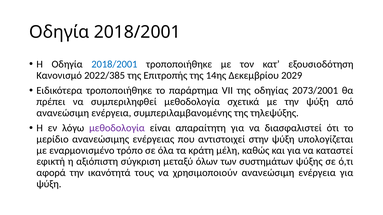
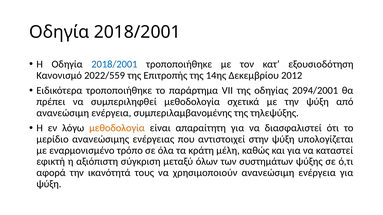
2022/385: 2022/385 -> 2022/559
2029: 2029 -> 2012
2073/2001: 2073/2001 -> 2094/2001
μεθοδολογία at (117, 128) colour: purple -> orange
